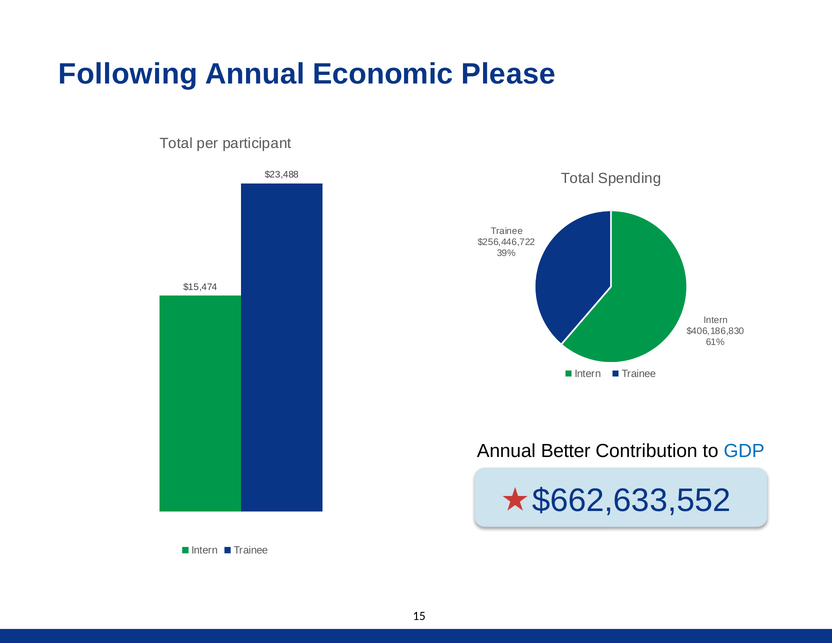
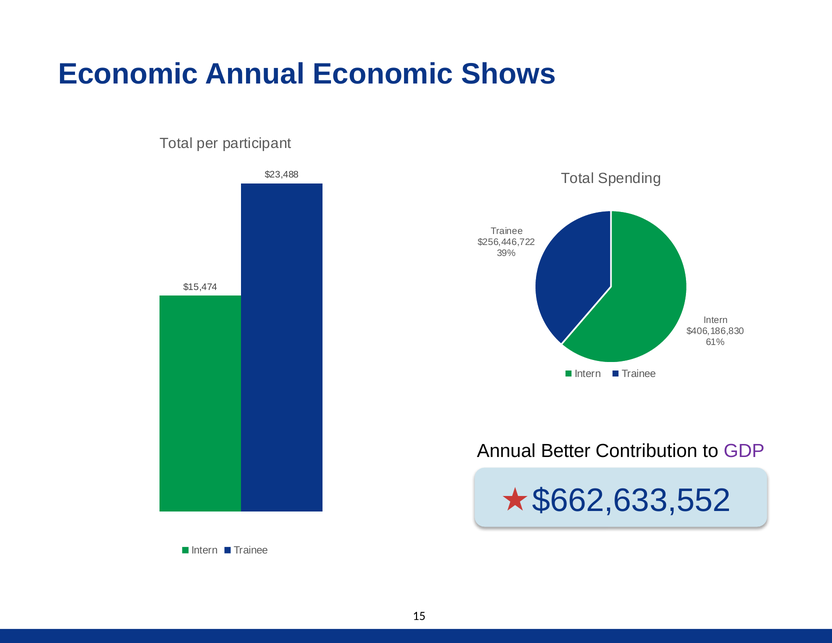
Following at (128, 74): Following -> Economic
Please: Please -> Shows
GDP colour: blue -> purple
